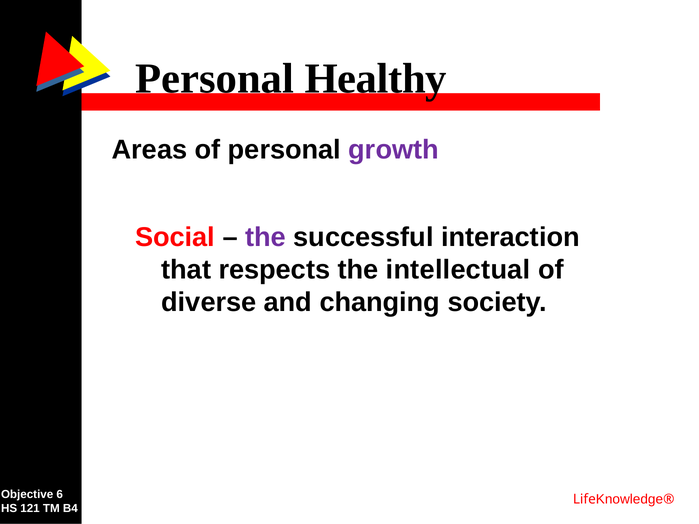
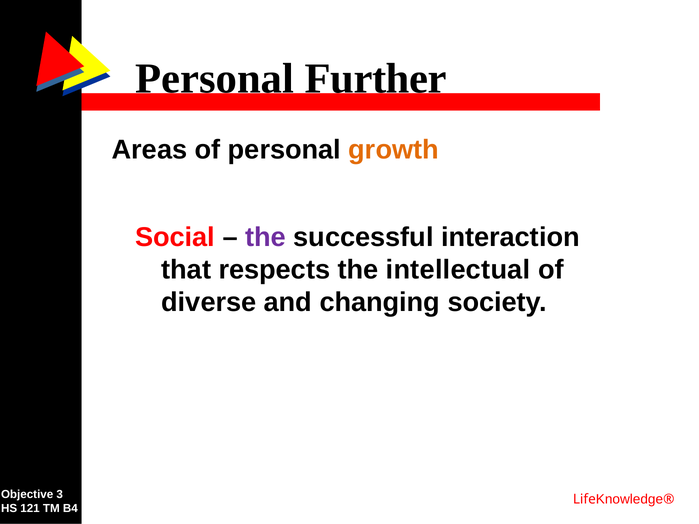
Healthy: Healthy -> Further
growth colour: purple -> orange
6: 6 -> 3
